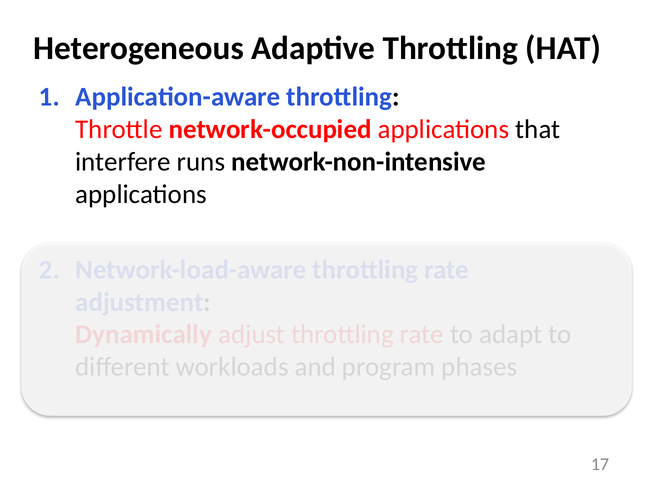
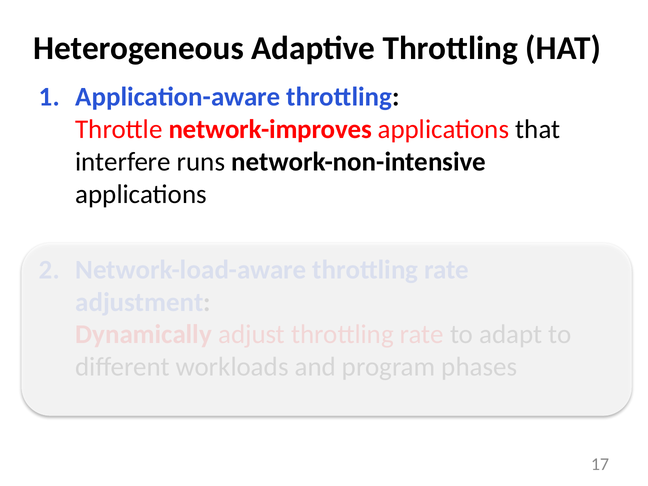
network-occupied: network-occupied -> network-improves
